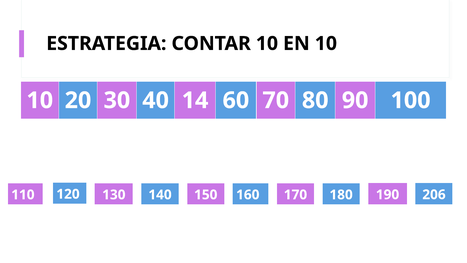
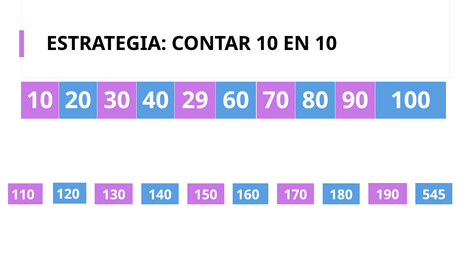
14: 14 -> 29
206: 206 -> 545
